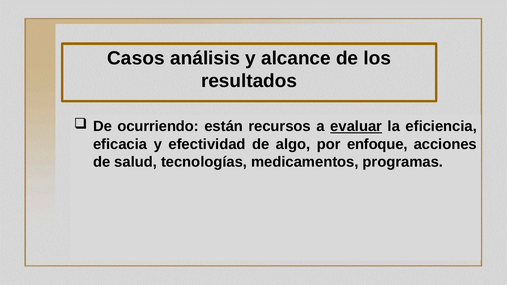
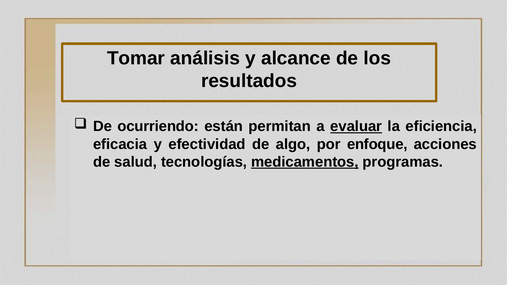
Casos: Casos -> Tomar
recursos: recursos -> permitan
medicamentos underline: none -> present
